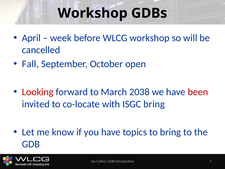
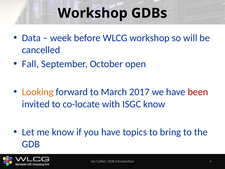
April: April -> Data
Looking colour: red -> orange
2038: 2038 -> 2017
ISGC bring: bring -> know
